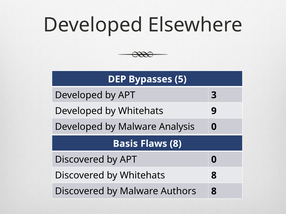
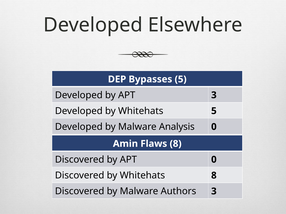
Whitehats 9: 9 -> 5
Basis: Basis -> Amin
Authors 8: 8 -> 3
